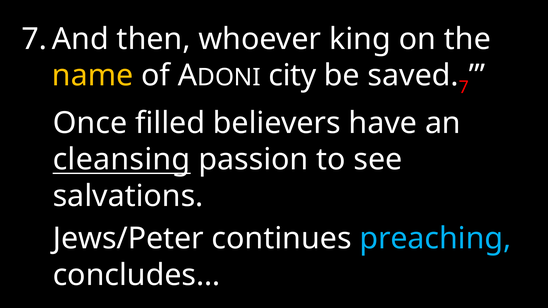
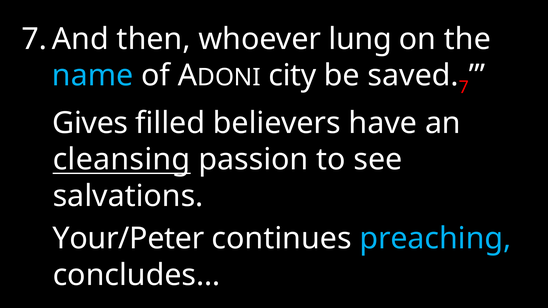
king: king -> lung
name colour: yellow -> light blue
Once: Once -> Gives
Jews/Peter: Jews/Peter -> Your/Peter
